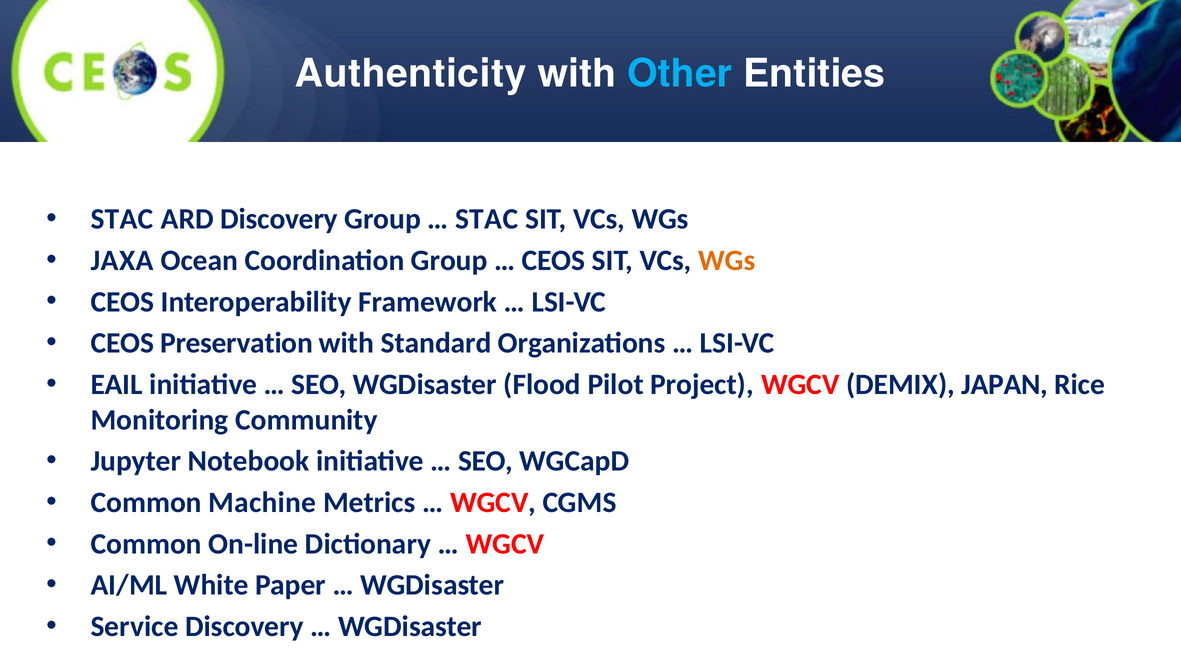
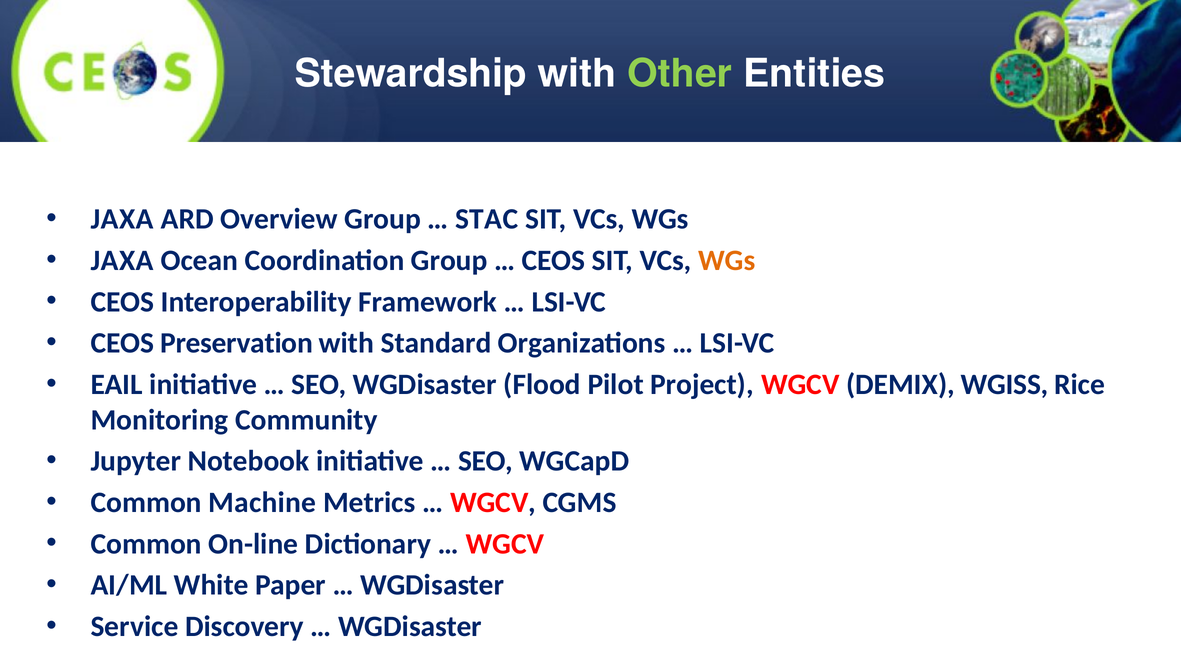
Authenticity: Authenticity -> Stewardship
Other colour: light blue -> light green
STAC at (122, 219): STAC -> JAXA
ARD Discovery: Discovery -> Overview
JAPAN: JAPAN -> WGISS
